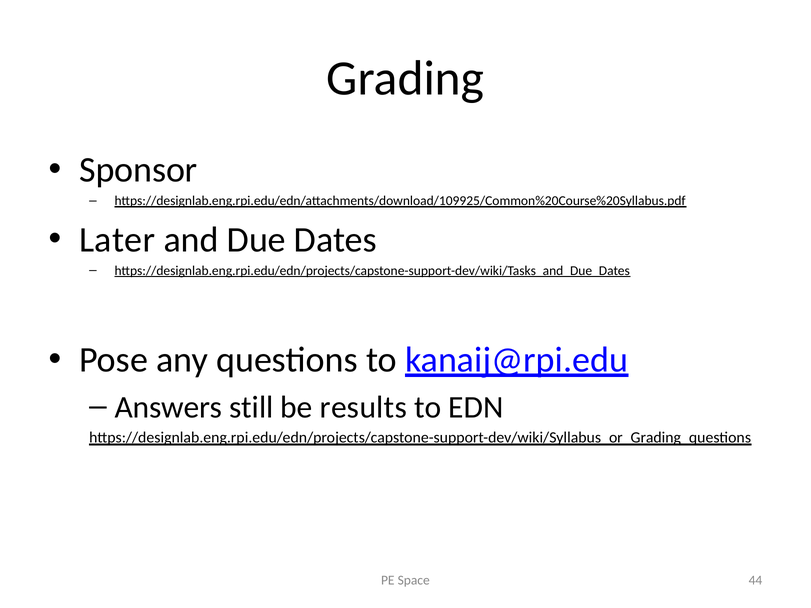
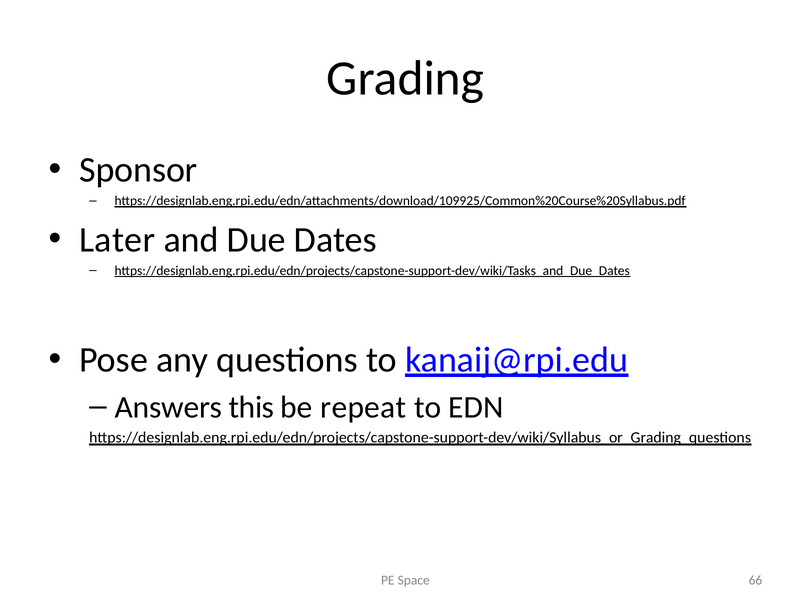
still: still -> this
results: results -> repeat
44: 44 -> 66
